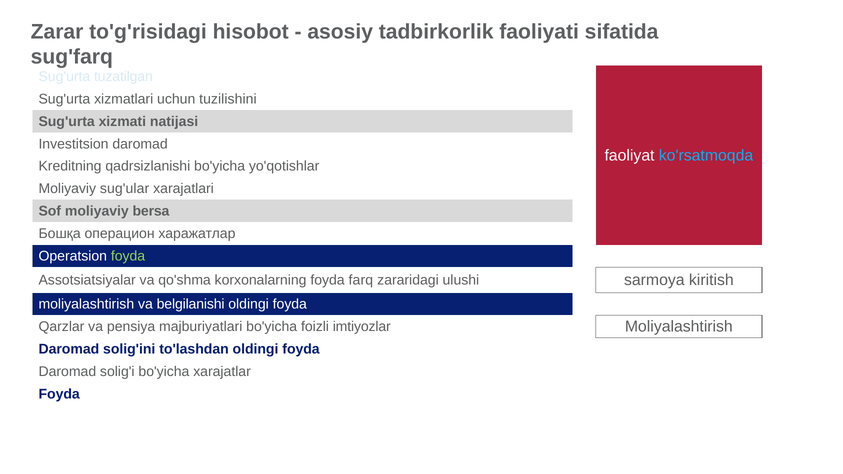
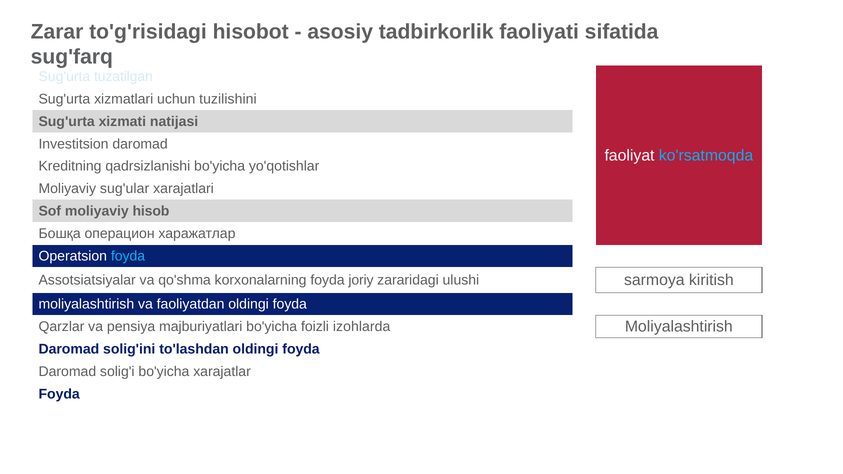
bersa: bersa -> hisob
foyda at (128, 256) colour: light green -> light blue
farq: farq -> joriy
belgilanishi: belgilanishi -> faoliyatdan
imtiyozlar: imtiyozlar -> izohlarda
